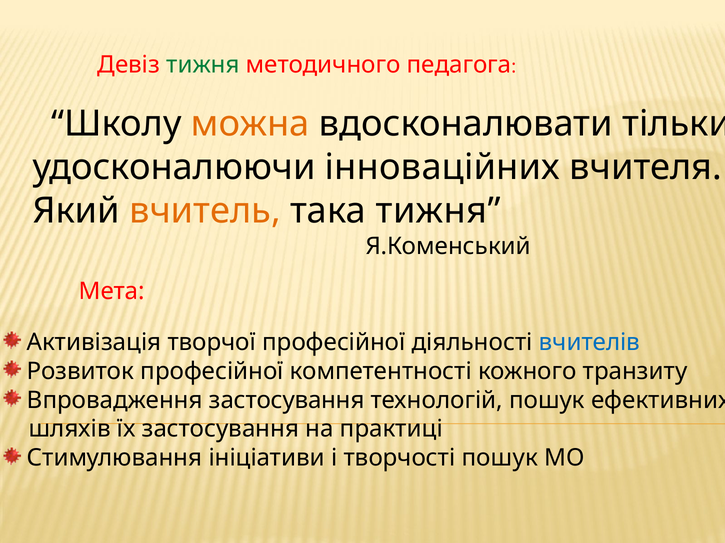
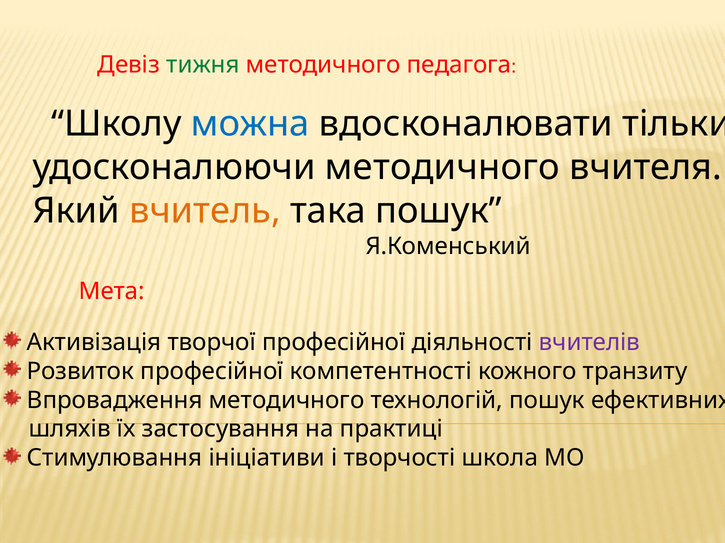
можна colour: orange -> blue
удосконалюючи інноваційних: інноваційних -> методичного
така тижня: тижня -> пошук
вчителів colour: blue -> purple
Впровадження застосування: застосування -> методичного
творчості пошук: пошук -> школа
